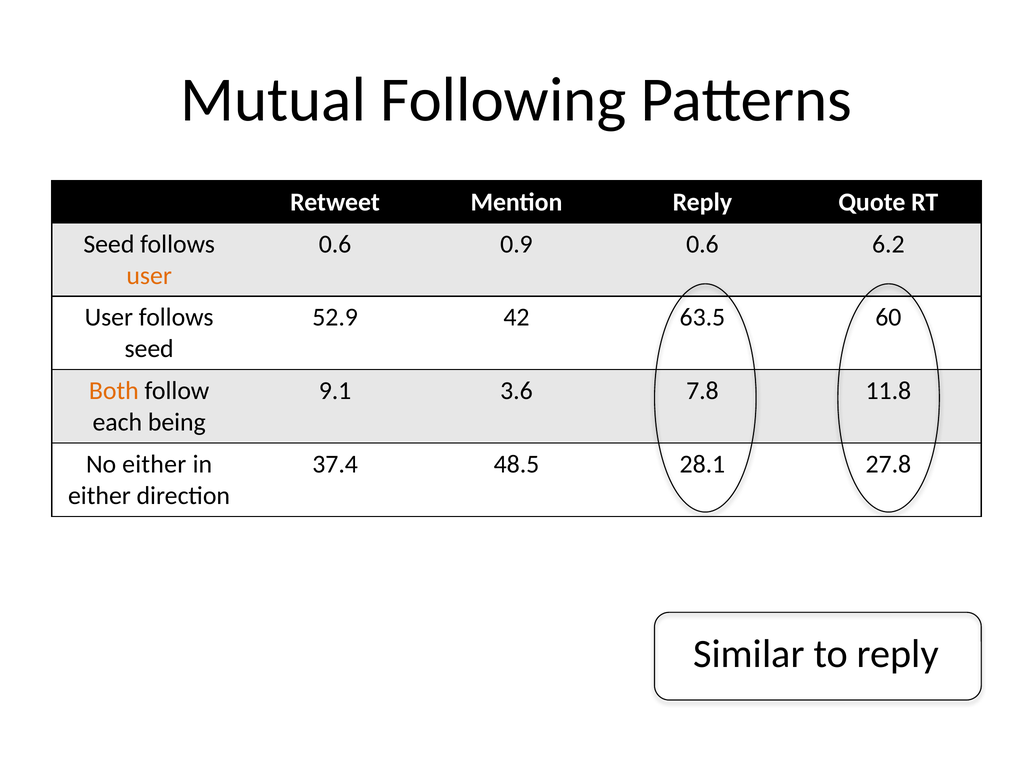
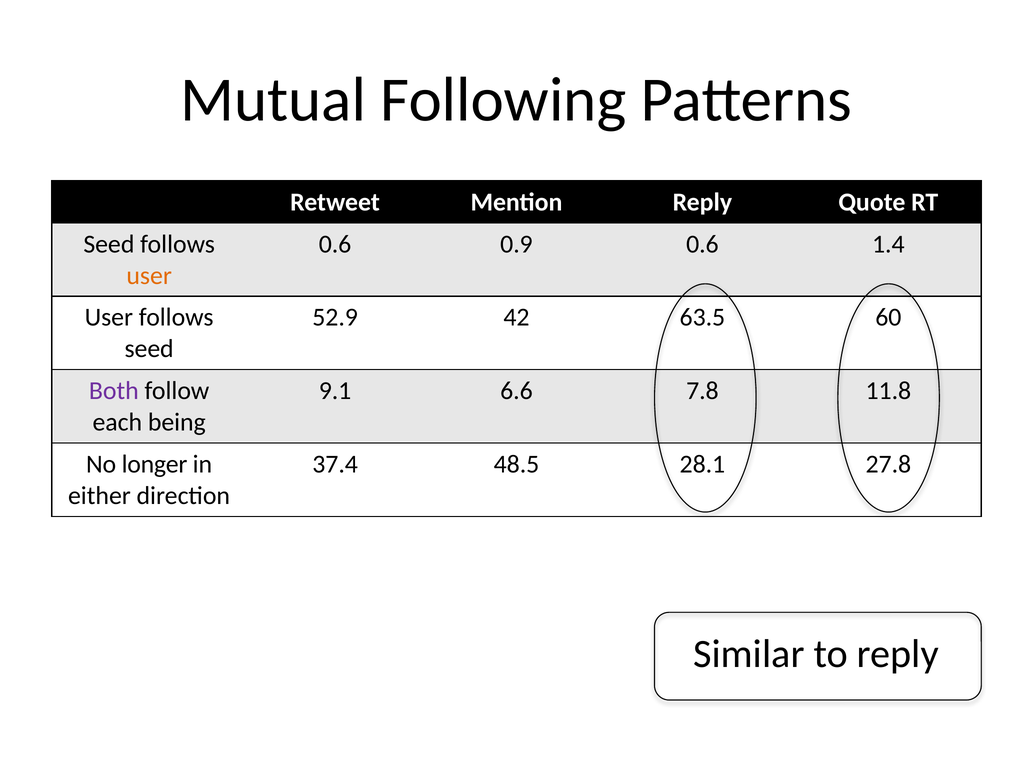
6.2: 6.2 -> 1.4
Both colour: orange -> purple
3.6: 3.6 -> 6.6
No either: either -> longer
